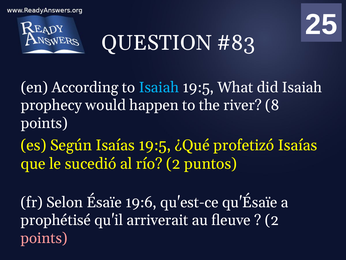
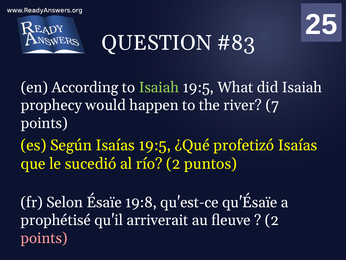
Isaiah at (159, 87) colour: light blue -> light green
8: 8 -> 7
19:6: 19:6 -> 19:8
